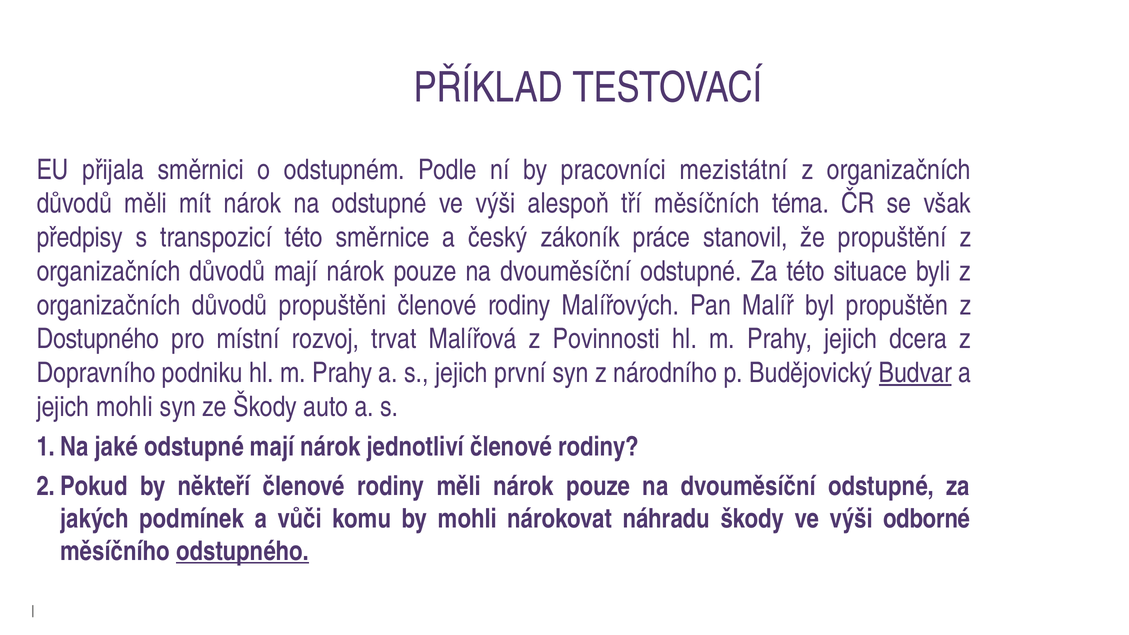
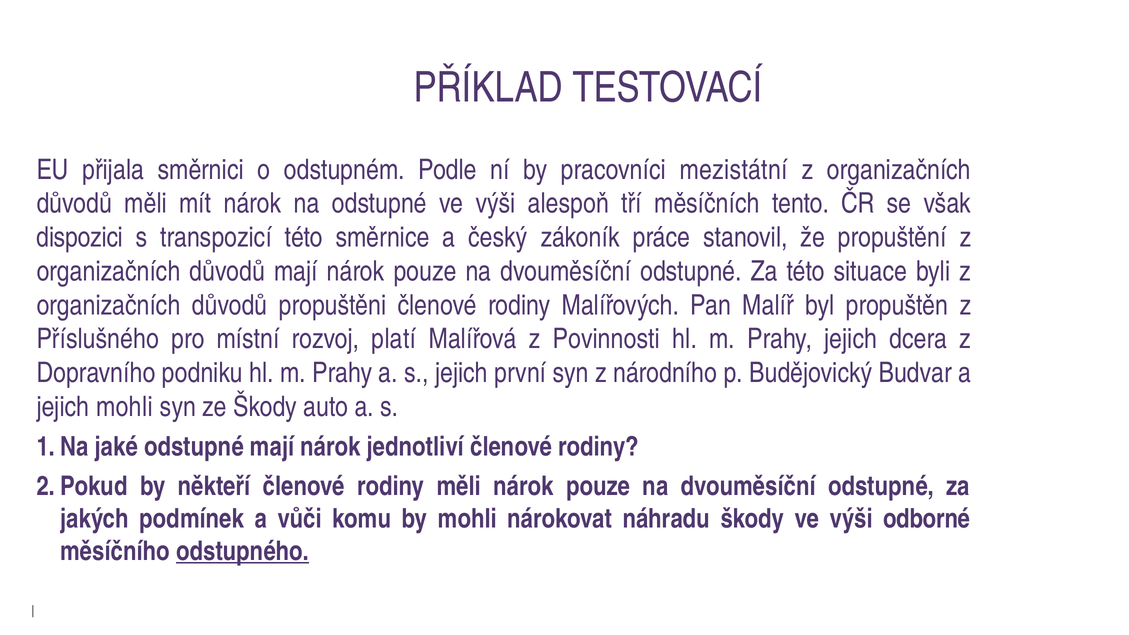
téma: téma -> tento
předpisy: předpisy -> dispozici
Dostupného: Dostupného -> Příslušného
trvat: trvat -> platí
Budvar underline: present -> none
